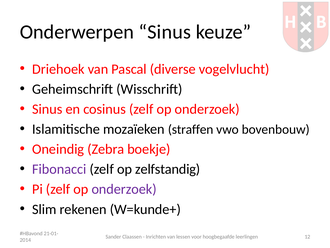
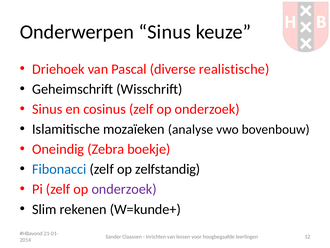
vogelvlucht: vogelvlucht -> realistische
straffen: straffen -> analyse
Fibonacci colour: purple -> blue
